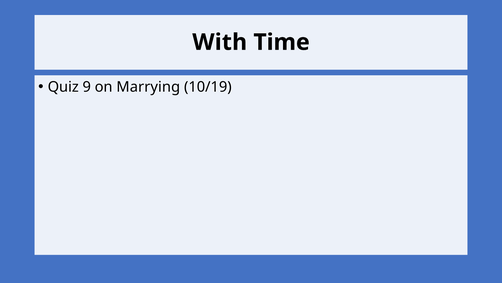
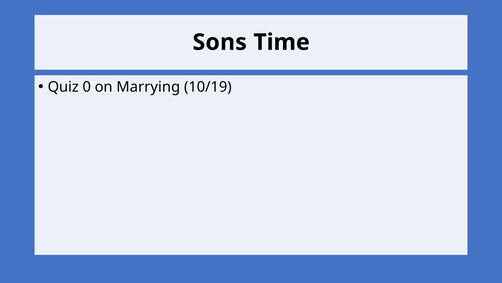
With: With -> Sons
9: 9 -> 0
